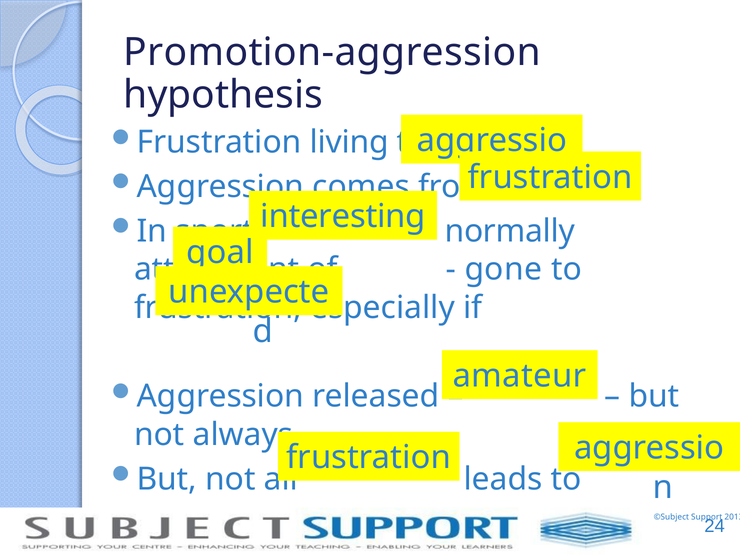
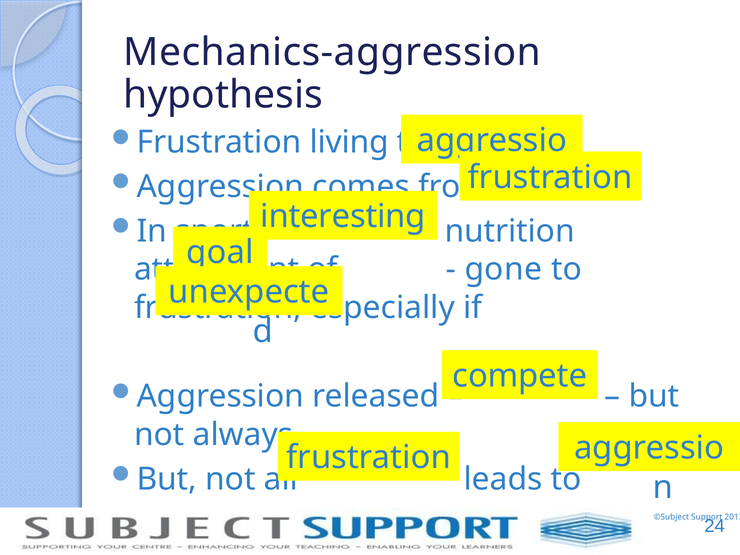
Promotion-aggression: Promotion-aggression -> Mechanics-aggression
normally: normally -> nutrition
amateur: amateur -> compete
